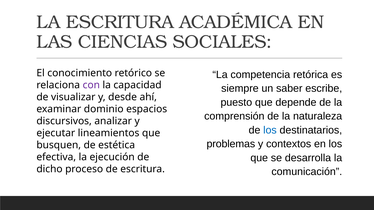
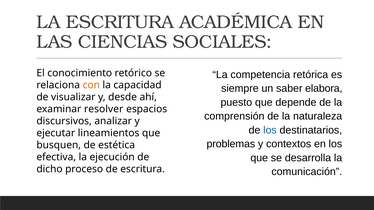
con colour: purple -> orange
escribe: escribe -> elabora
dominio: dominio -> resolver
